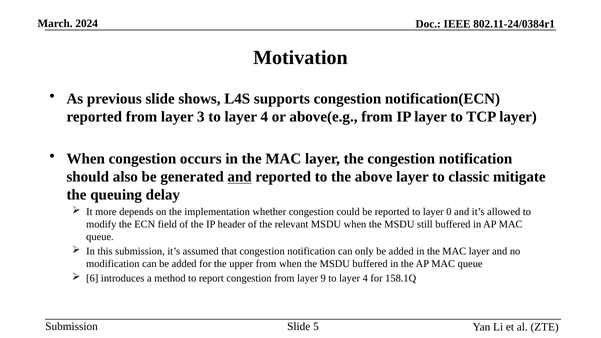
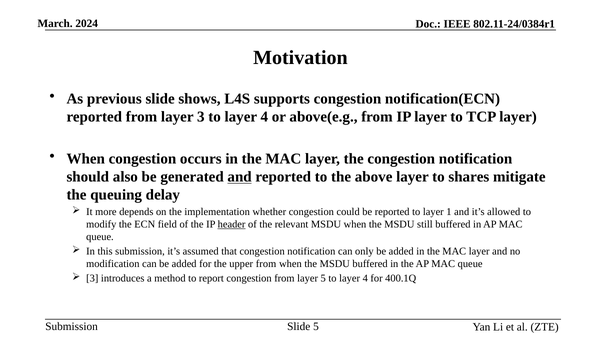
classic: classic -> shares
0: 0 -> 1
header underline: none -> present
6 at (92, 279): 6 -> 3
layer 9: 9 -> 5
158.1Q: 158.1Q -> 400.1Q
